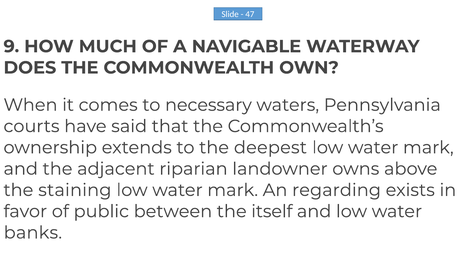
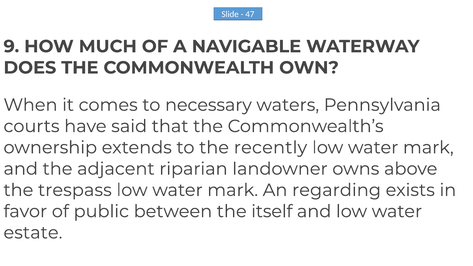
deepest: deepest -> recently
staining: staining -> trespass
banks: banks -> estate
